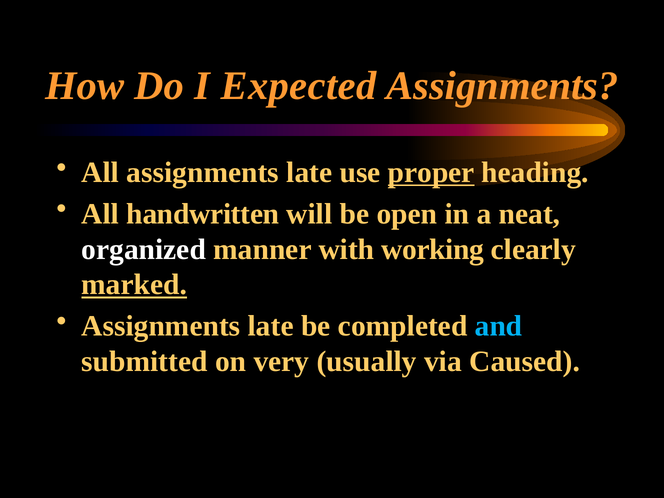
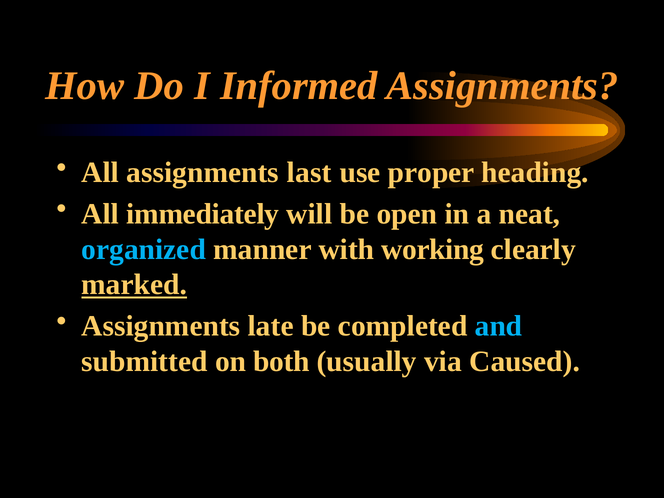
Expected: Expected -> Informed
All assignments late: late -> last
proper underline: present -> none
handwritten: handwritten -> immediately
organized colour: white -> light blue
very: very -> both
